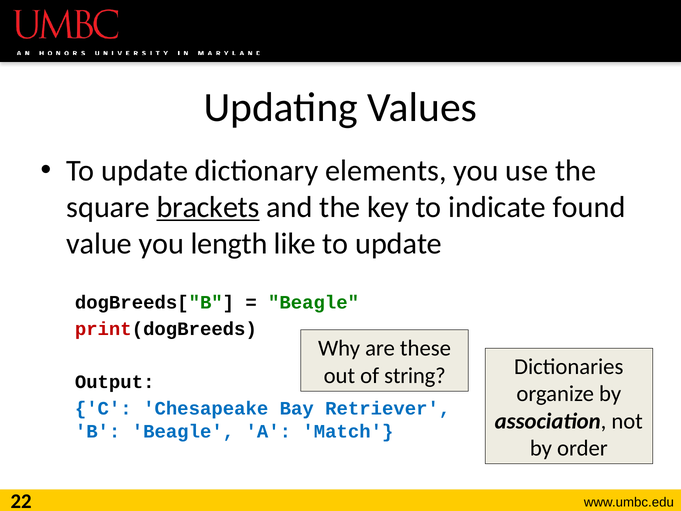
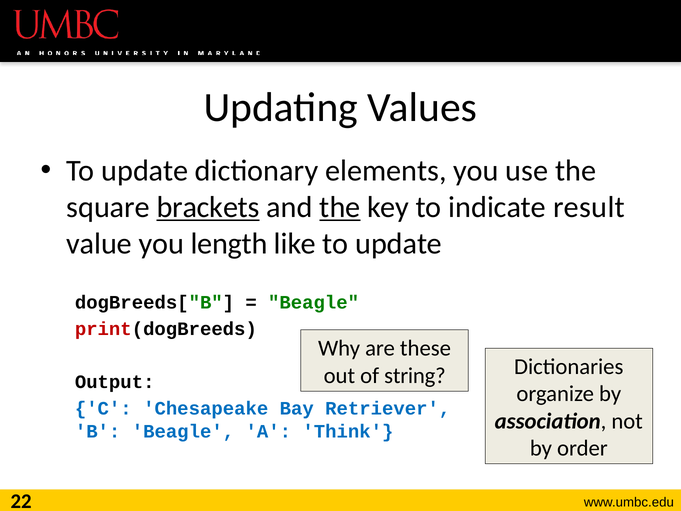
the at (340, 207) underline: none -> present
found: found -> result
Match: Match -> Think
